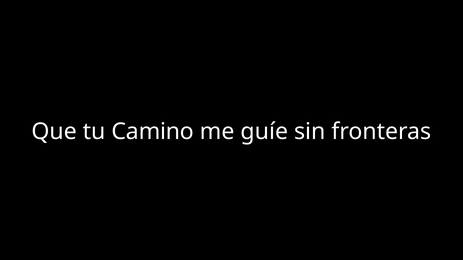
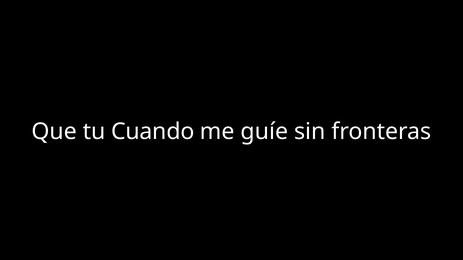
Camino: Camino -> Cuando
